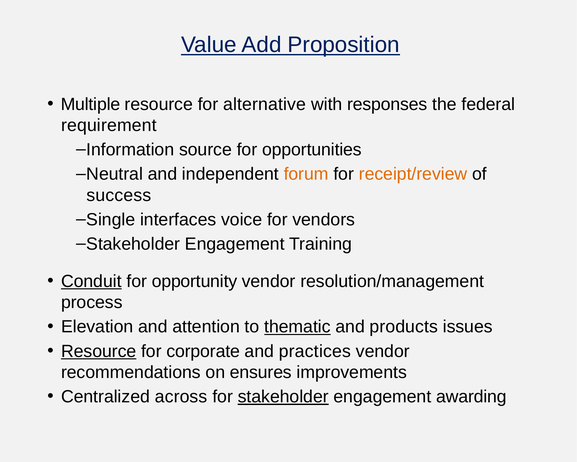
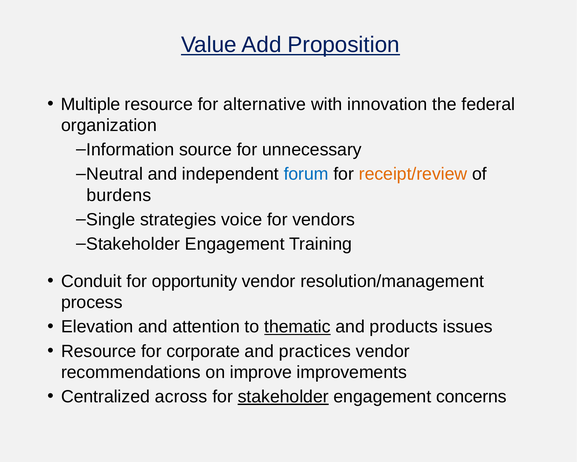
responses: responses -> innovation
requirement: requirement -> organization
opportunities: opportunities -> unnecessary
forum colour: orange -> blue
success: success -> burdens
interfaces: interfaces -> strategies
Conduit underline: present -> none
Resource at (99, 351) underline: present -> none
ensures: ensures -> improve
awarding: awarding -> concerns
